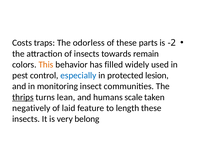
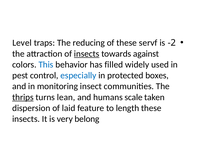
Costs: Costs -> Level
odorless: odorless -> reducing
parts: parts -> servf
insects at (87, 54) underline: none -> present
remain: remain -> against
This colour: orange -> blue
lesion: lesion -> boxes
negatively: negatively -> dispersion
